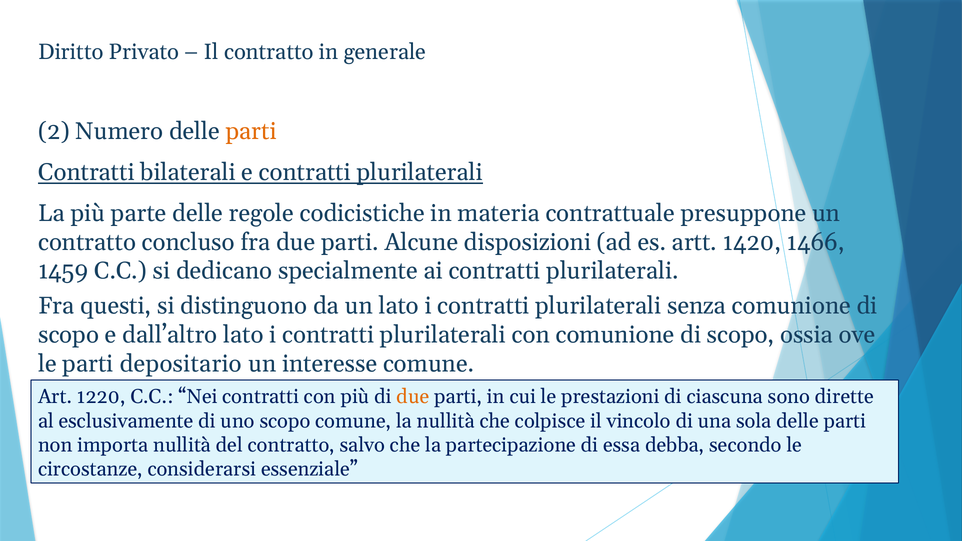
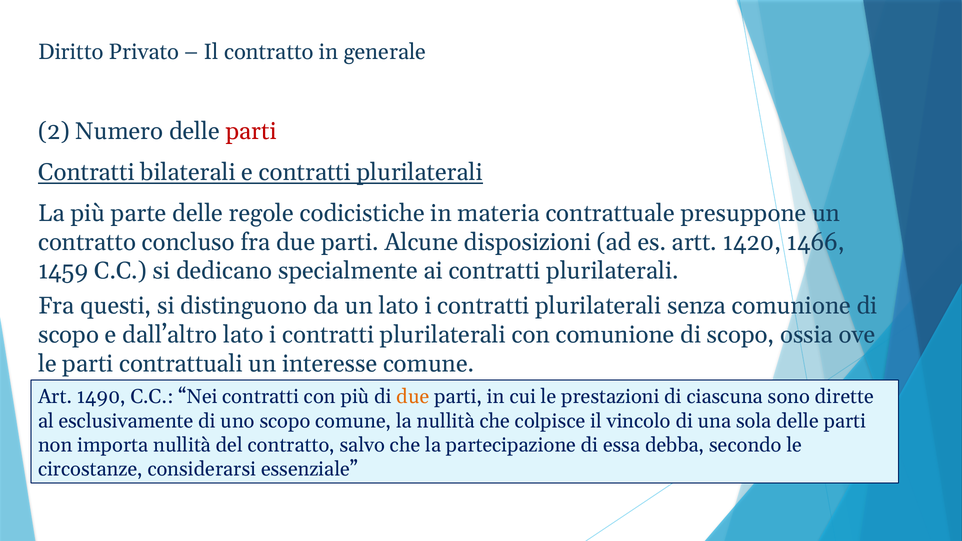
parti at (251, 132) colour: orange -> red
depositario: depositario -> contrattuali
1220: 1220 -> 1490
